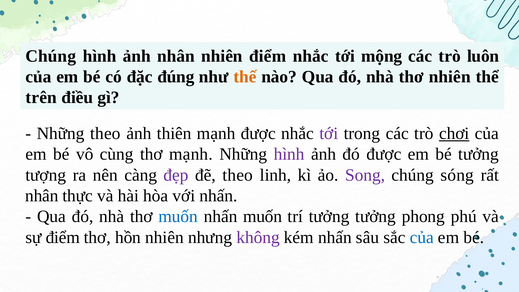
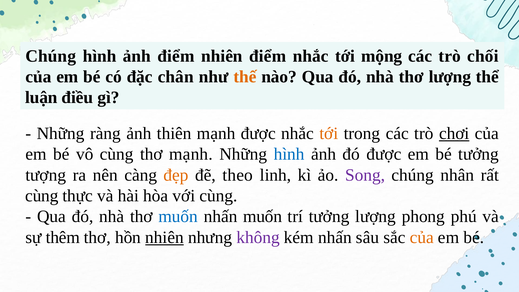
ảnh nhân: nhân -> điểm
luôn: luôn -> chối
đúng: đúng -> chân
thơ nhiên: nhiên -> lượng
trên: trên -> luận
Những theo: theo -> ràng
tới at (329, 133) colour: purple -> orange
hình at (289, 154) colour: purple -> blue
đẹp colour: purple -> orange
sóng: sóng -> nhân
nhân at (42, 196): nhân -> cùng
với nhấn: nhấn -> cùng
tưởng tưởng: tưởng -> lượng
sự điểm: điểm -> thêm
nhiên at (164, 237) underline: none -> present
của at (422, 237) colour: blue -> orange
